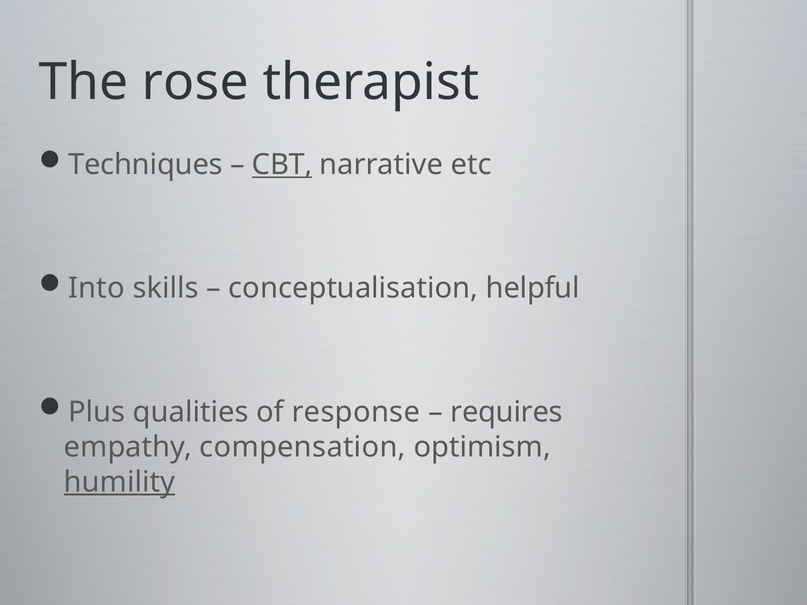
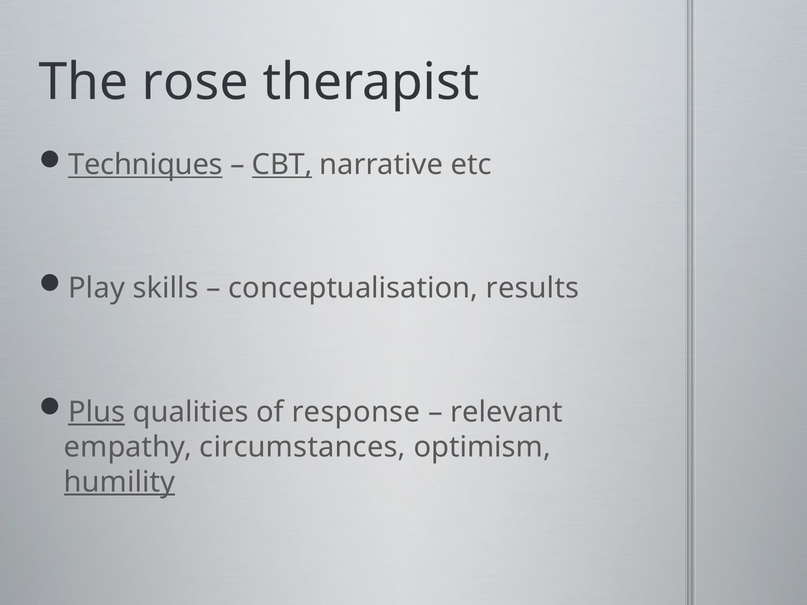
Techniques underline: none -> present
Into: Into -> Play
helpful: helpful -> results
Plus underline: none -> present
requires: requires -> relevant
compensation: compensation -> circumstances
